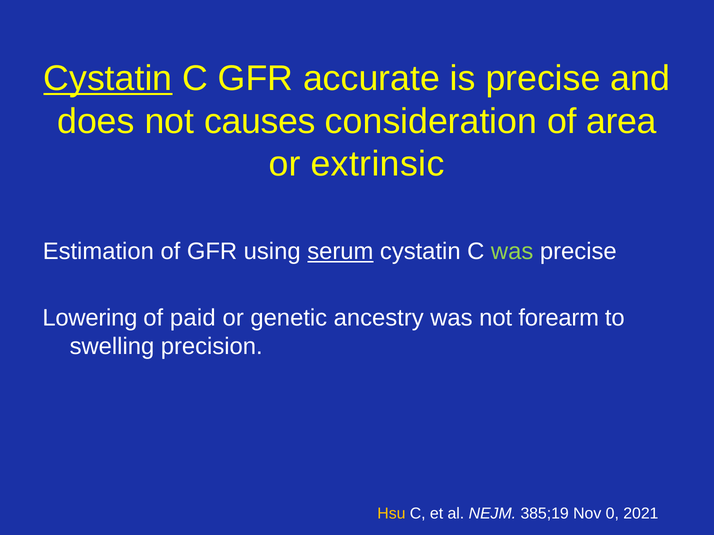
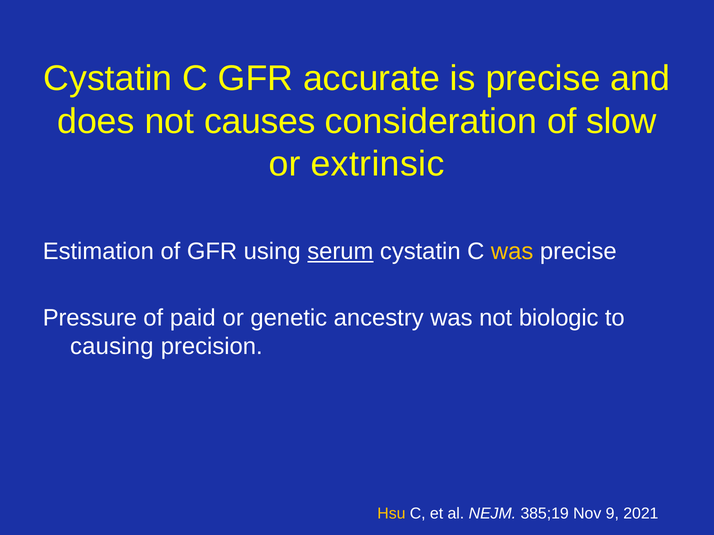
Cystatin at (108, 79) underline: present -> none
area: area -> slow
was at (512, 252) colour: light green -> yellow
Lowering: Lowering -> Pressure
forearm: forearm -> biologic
swelling: swelling -> causing
0: 0 -> 9
